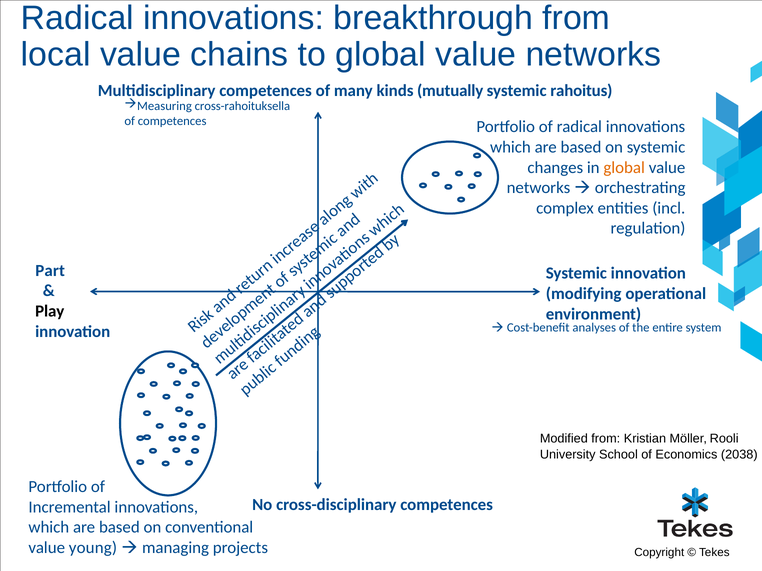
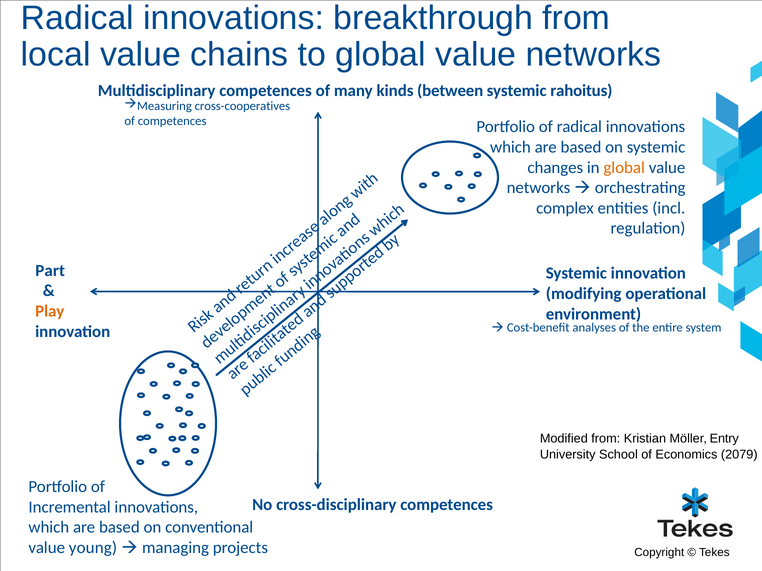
mutually: mutually -> between
cross-rahoituksella: cross-rahoituksella -> cross-cooperatives
Play colour: black -> orange
Rooli: Rooli -> Entry
2038: 2038 -> 2079
